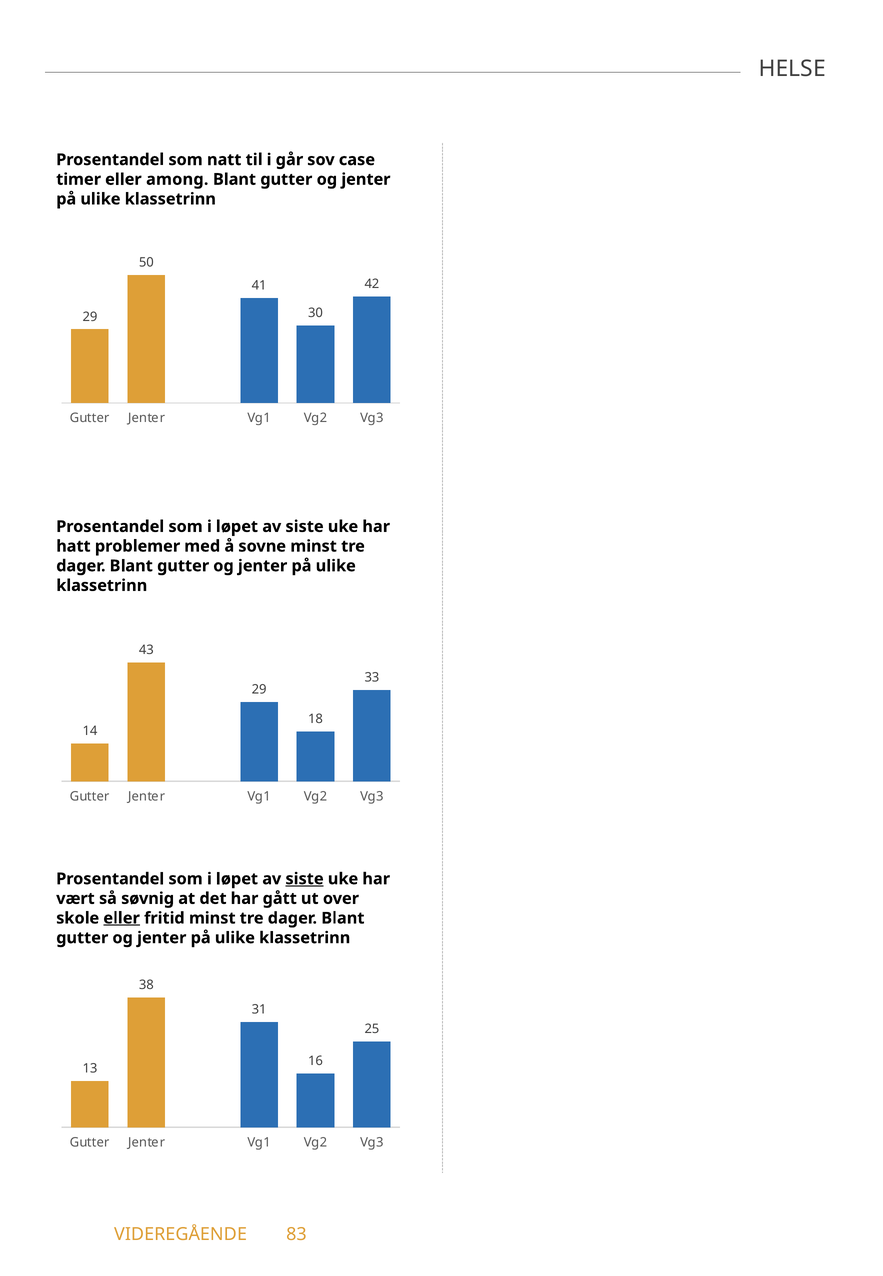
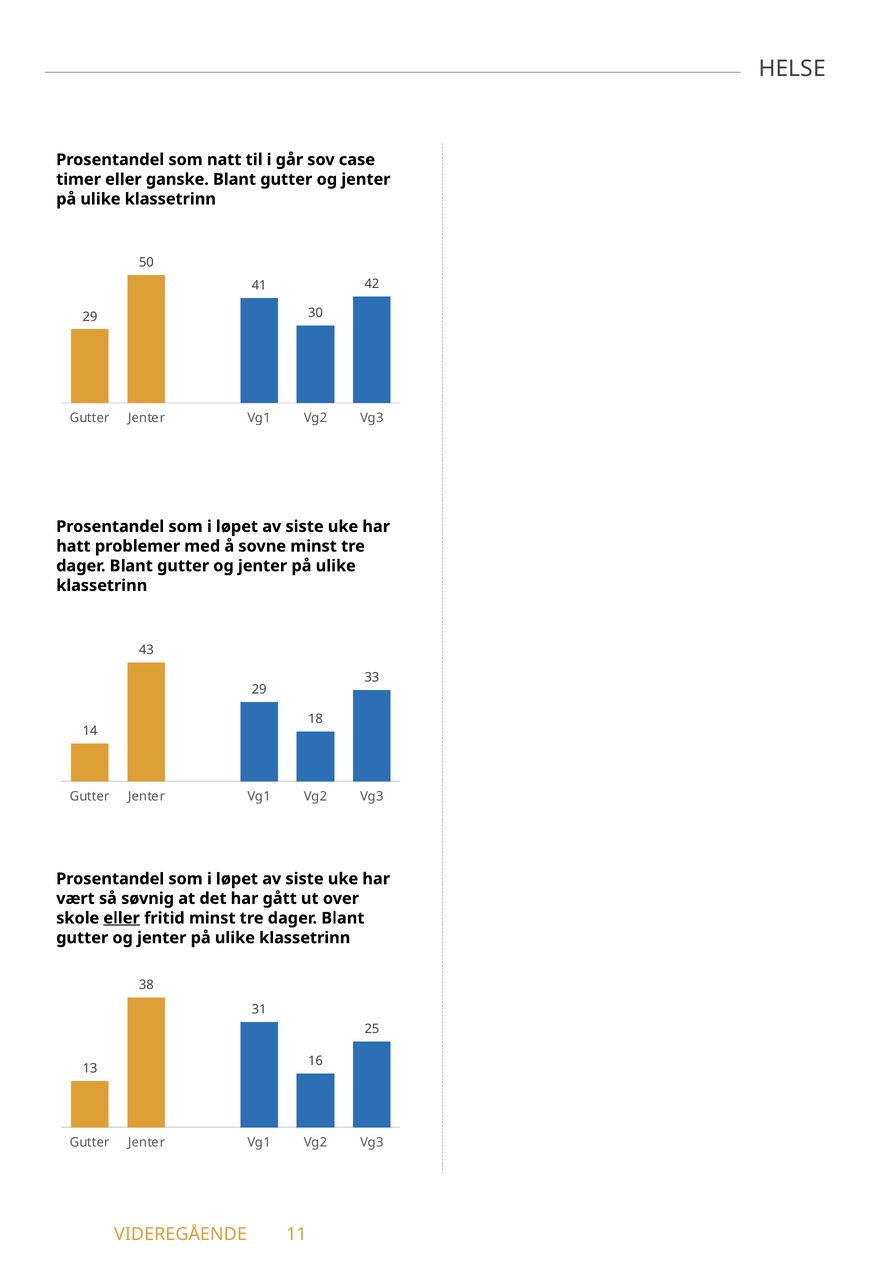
among: among -> ganske
siste at (305, 878) underline: present -> none
83: 83 -> 11
